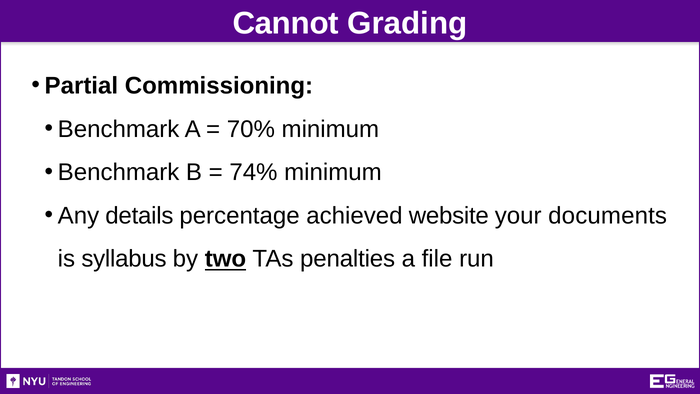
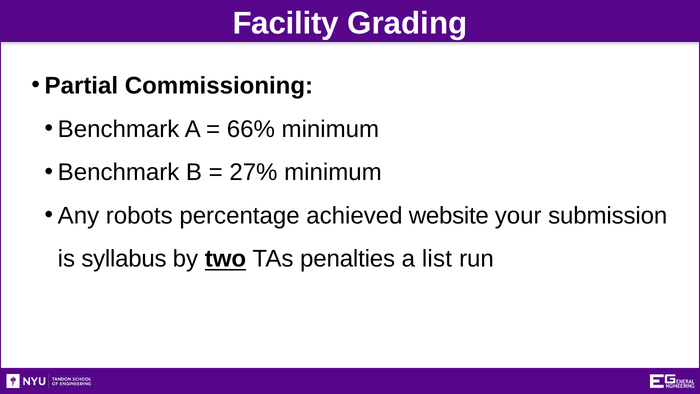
Cannot: Cannot -> Facility
70%: 70% -> 66%
74%: 74% -> 27%
details: details -> robots
documents: documents -> submission
file: file -> list
